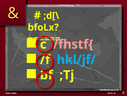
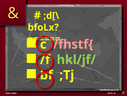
hkl/jf/ colour: light blue -> light green
